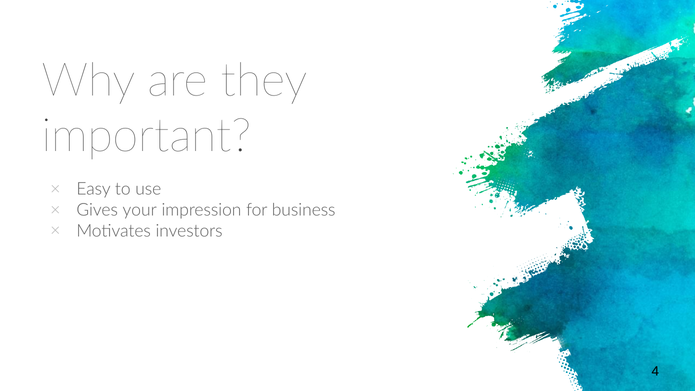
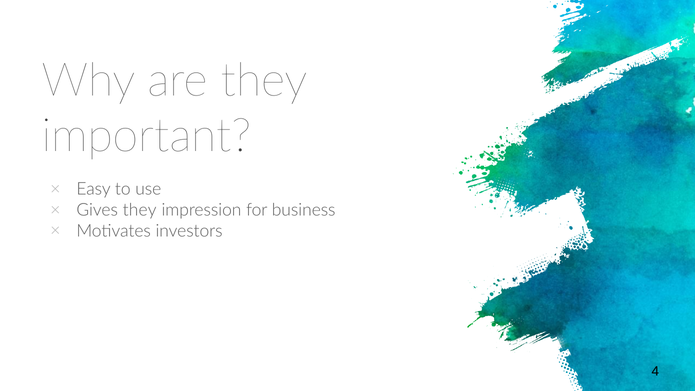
Gives your: your -> they
